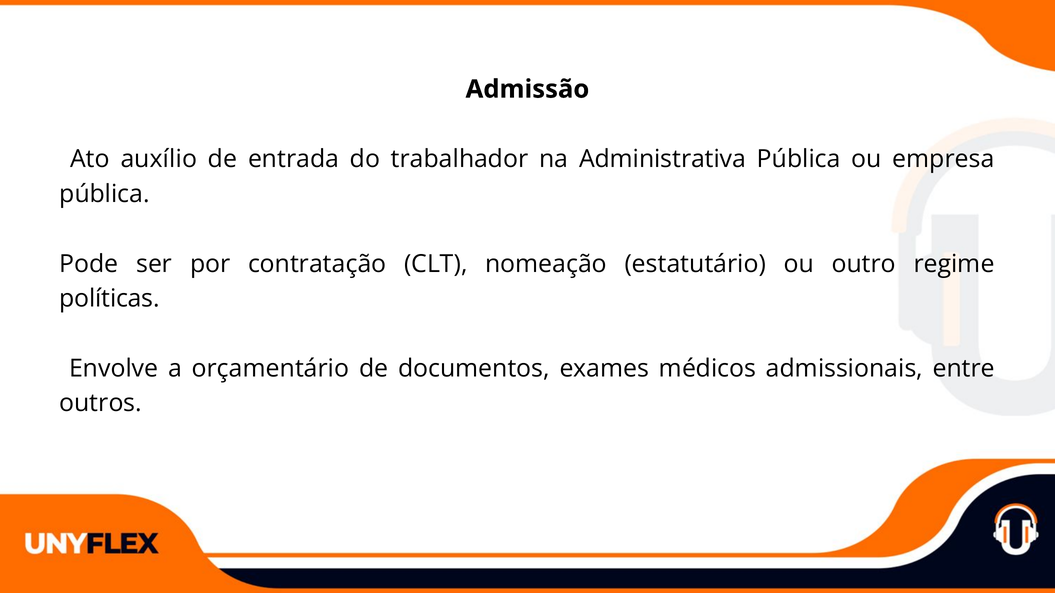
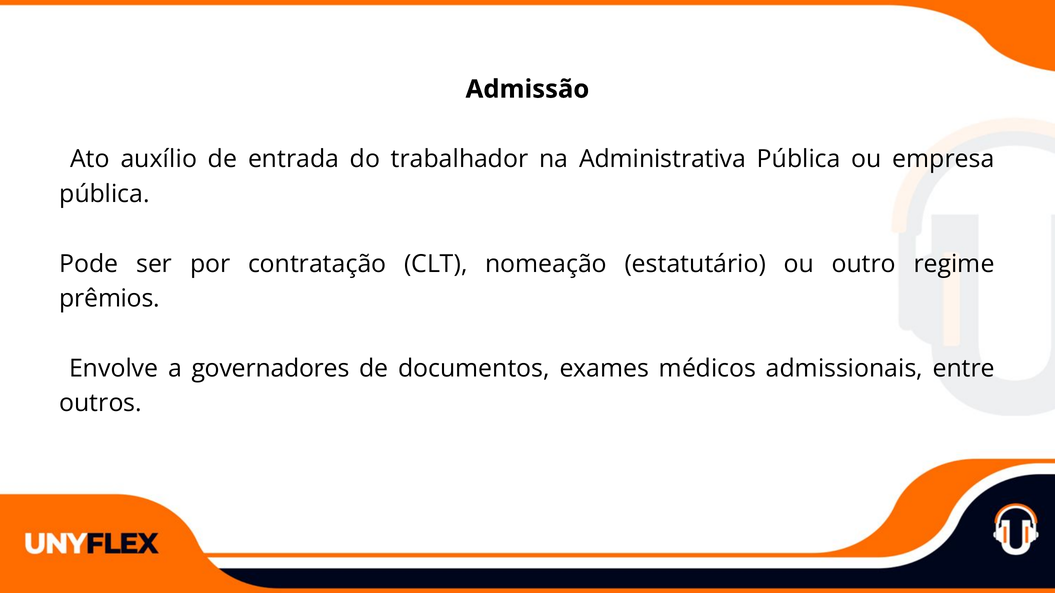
políticas: políticas -> prêmios
orçamentário: orçamentário -> governadores
